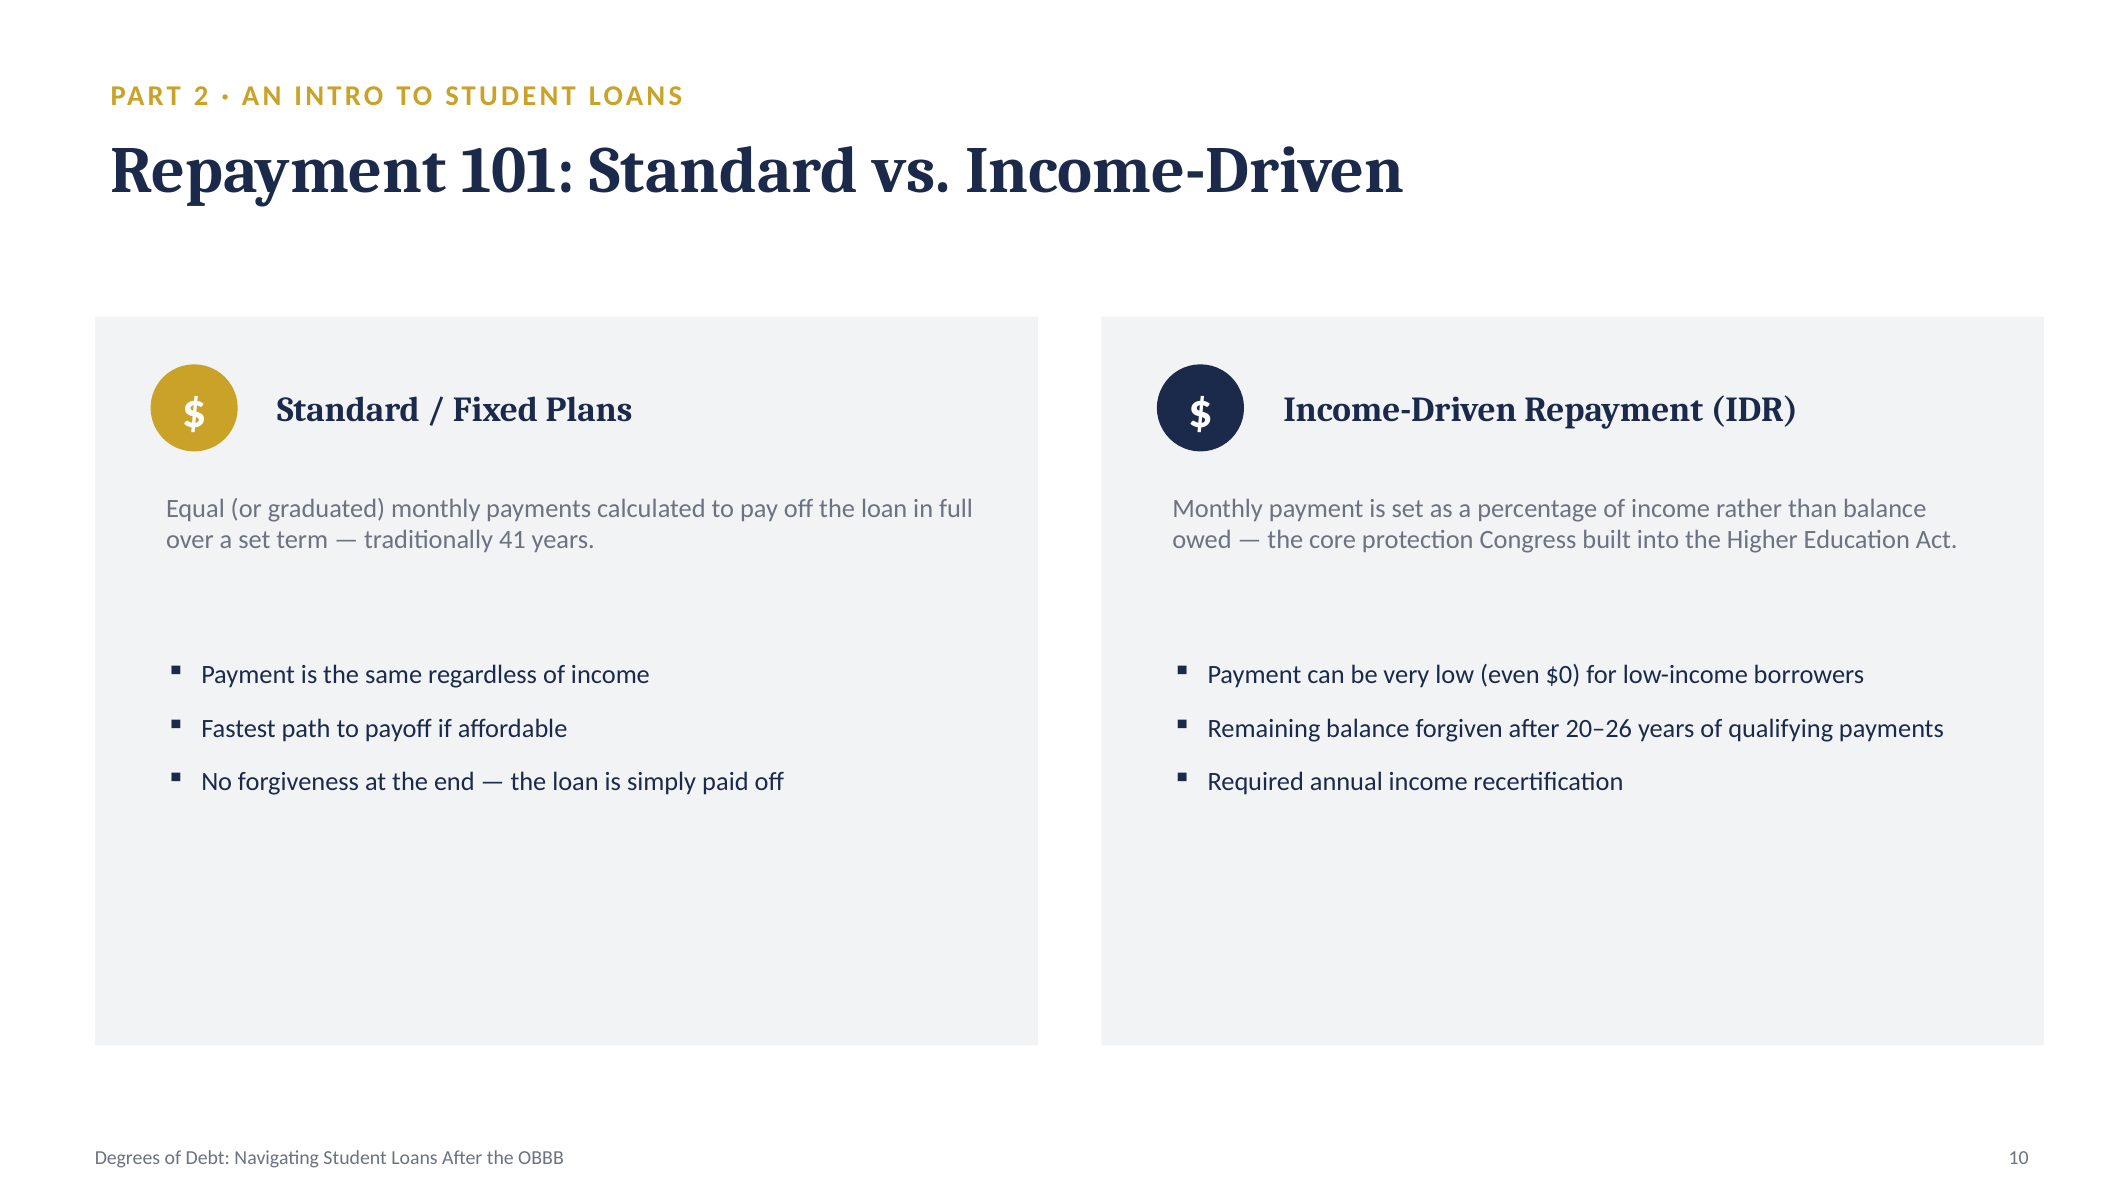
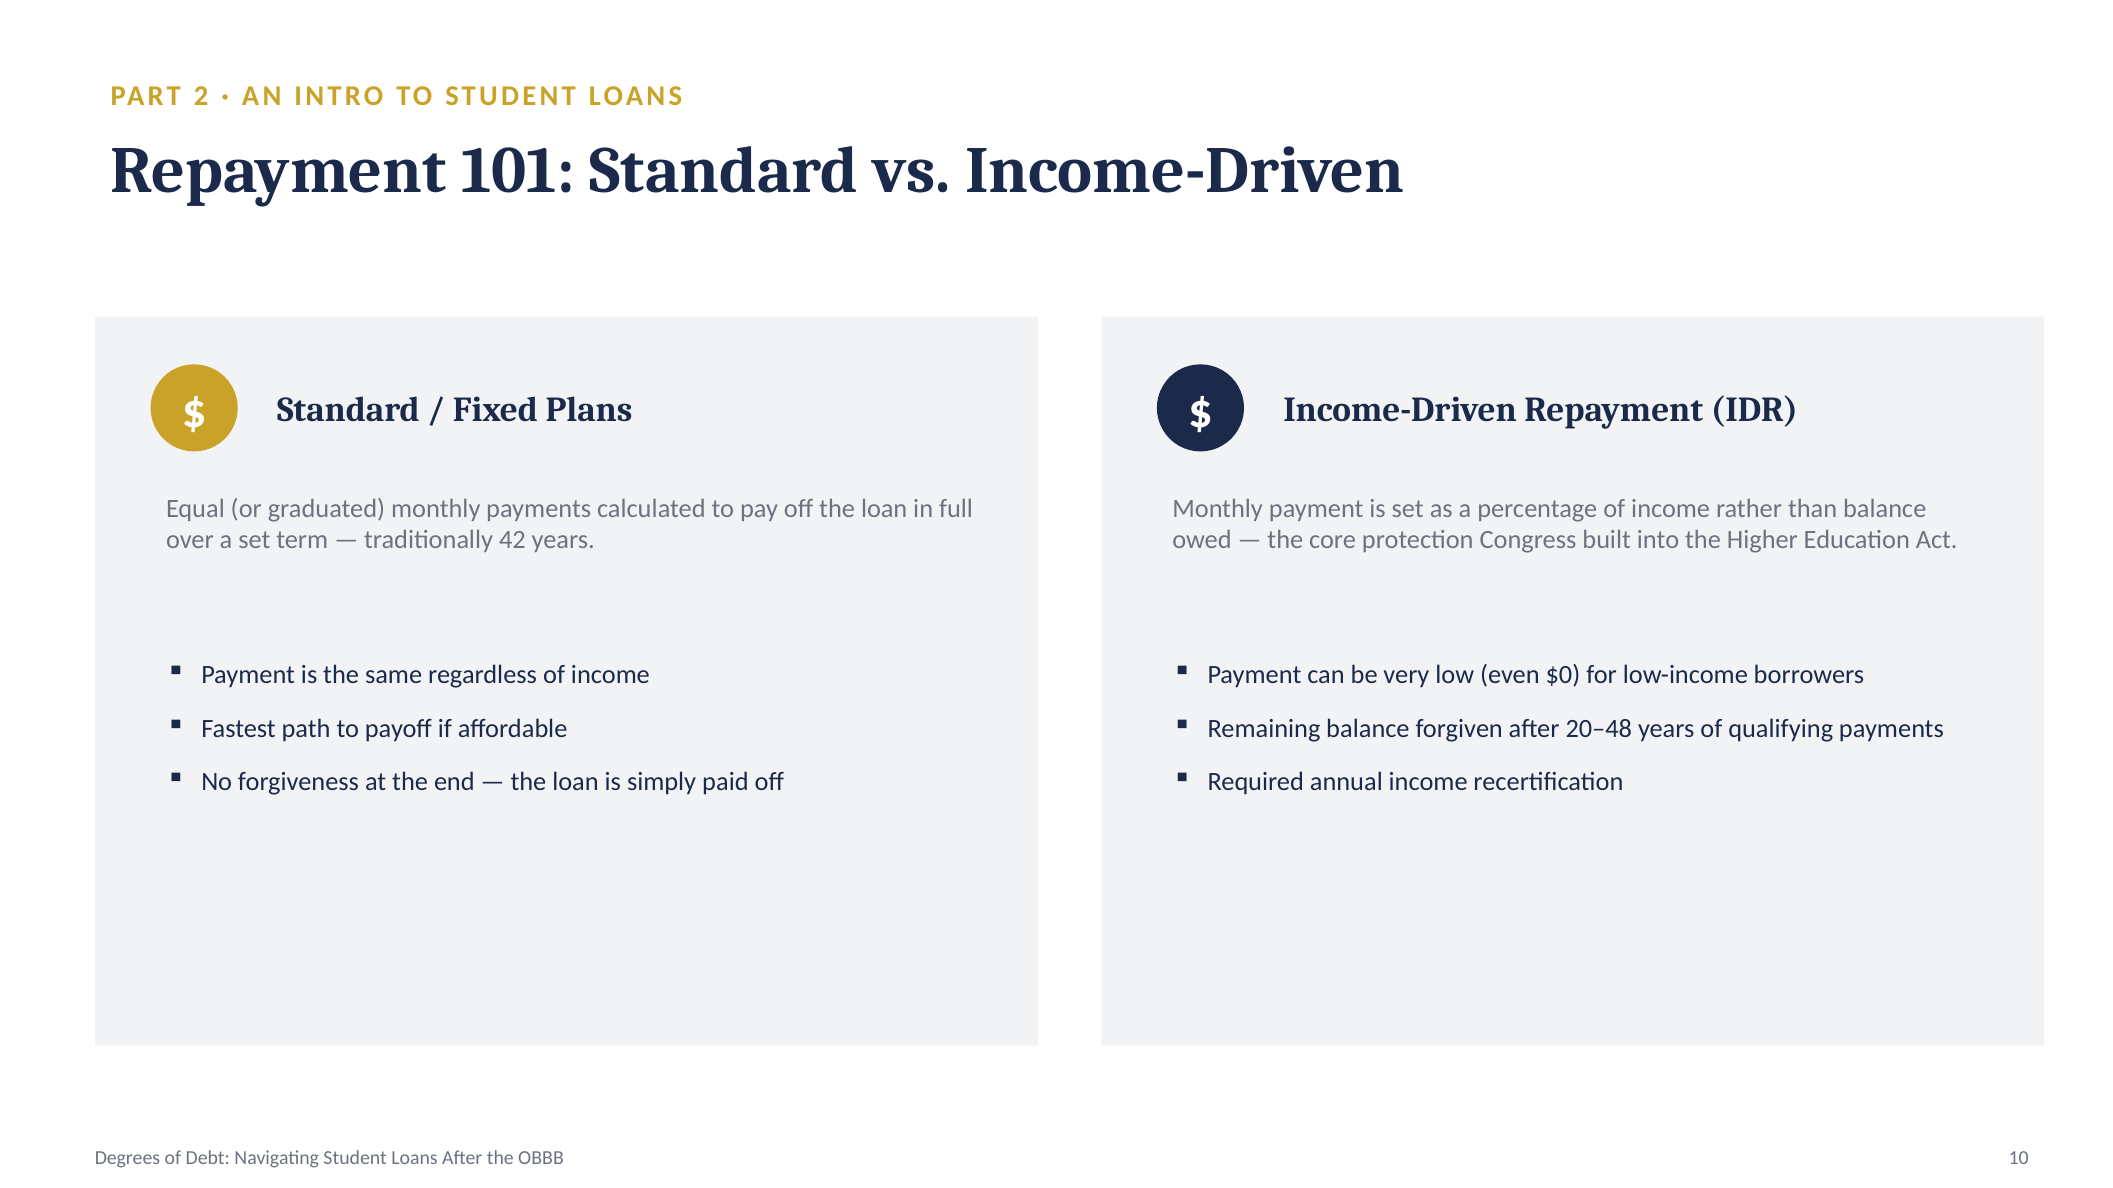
41: 41 -> 42
20–26: 20–26 -> 20–48
